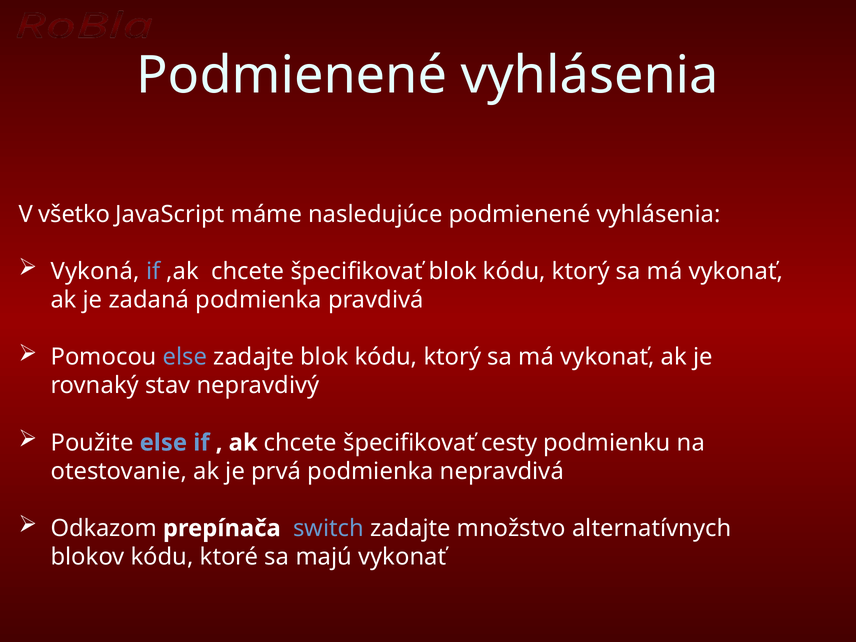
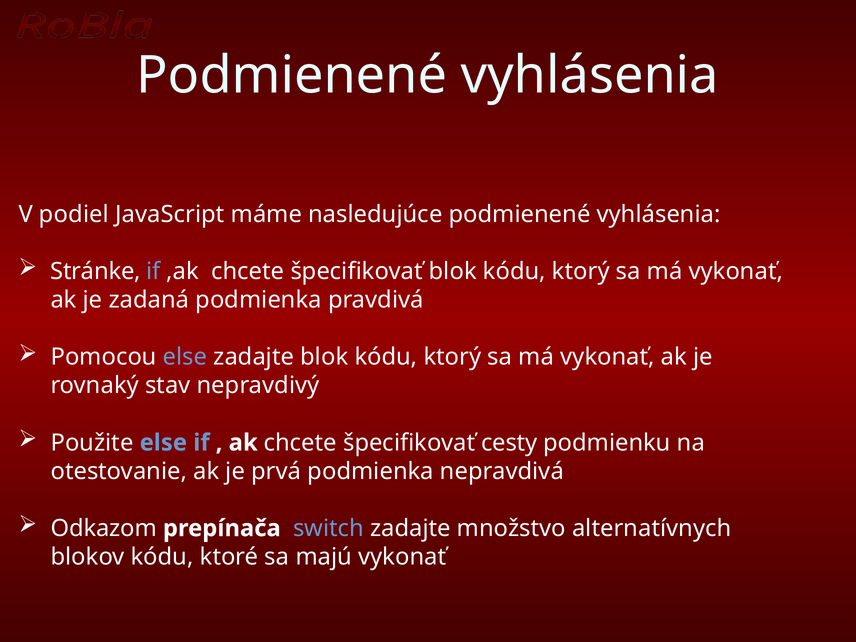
všetko: všetko -> podiel
Vykoná: Vykoná -> Stránke
